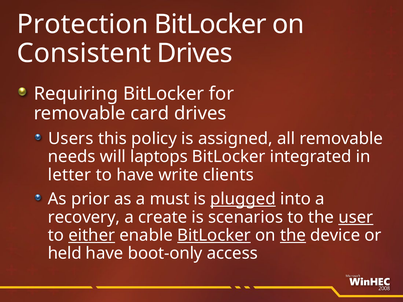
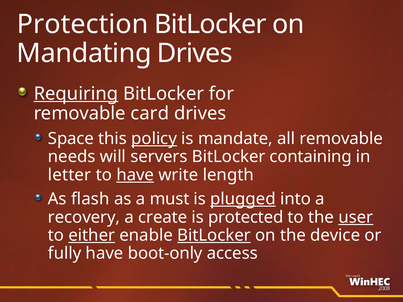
Consistent: Consistent -> Mandating
Requiring underline: none -> present
Users: Users -> Space
policy underline: none -> present
assigned: assigned -> mandate
laptops: laptops -> servers
integrated: integrated -> containing
have at (135, 175) underline: none -> present
clients: clients -> length
prior: prior -> flash
scenarios: scenarios -> protected
the at (293, 235) underline: present -> none
held: held -> fully
